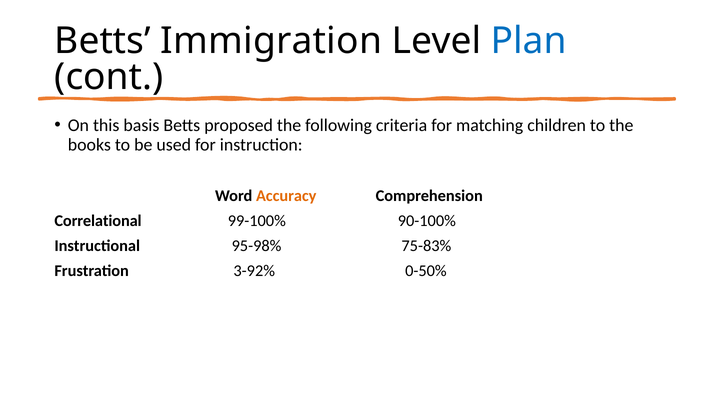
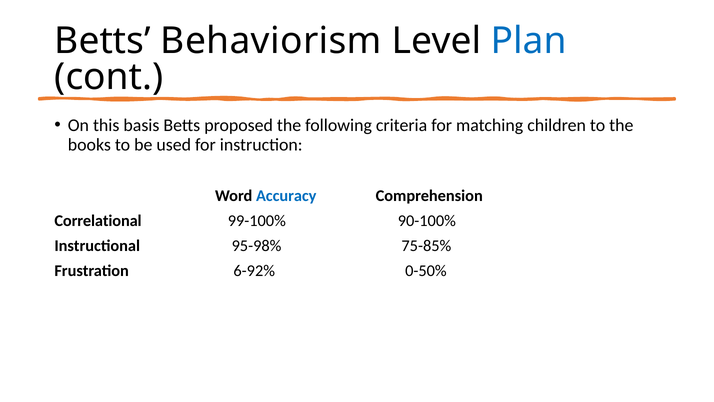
Immigration: Immigration -> Behaviorism
Accuracy colour: orange -> blue
75-83%: 75-83% -> 75-85%
3-92%: 3-92% -> 6-92%
